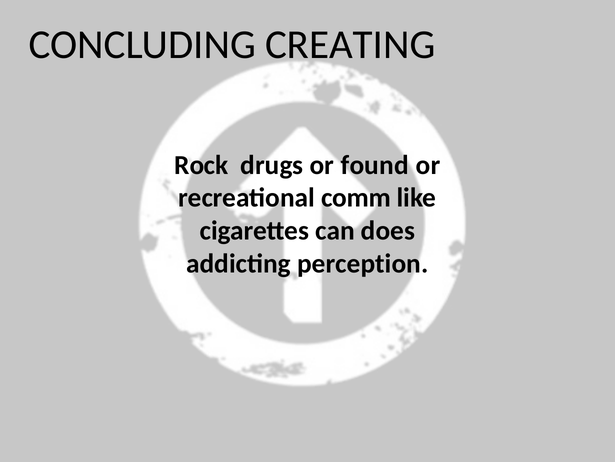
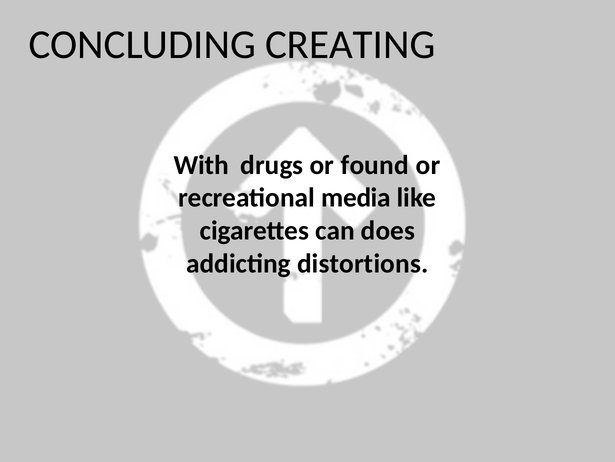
Rock: Rock -> With
comm: comm -> media
perception: perception -> distortions
